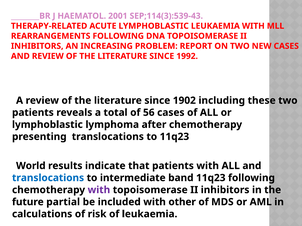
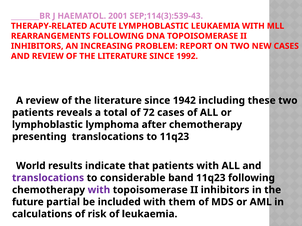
1902: 1902 -> 1942
56: 56 -> 72
translocations at (48, 178) colour: blue -> purple
intermediate: intermediate -> considerable
other: other -> them
